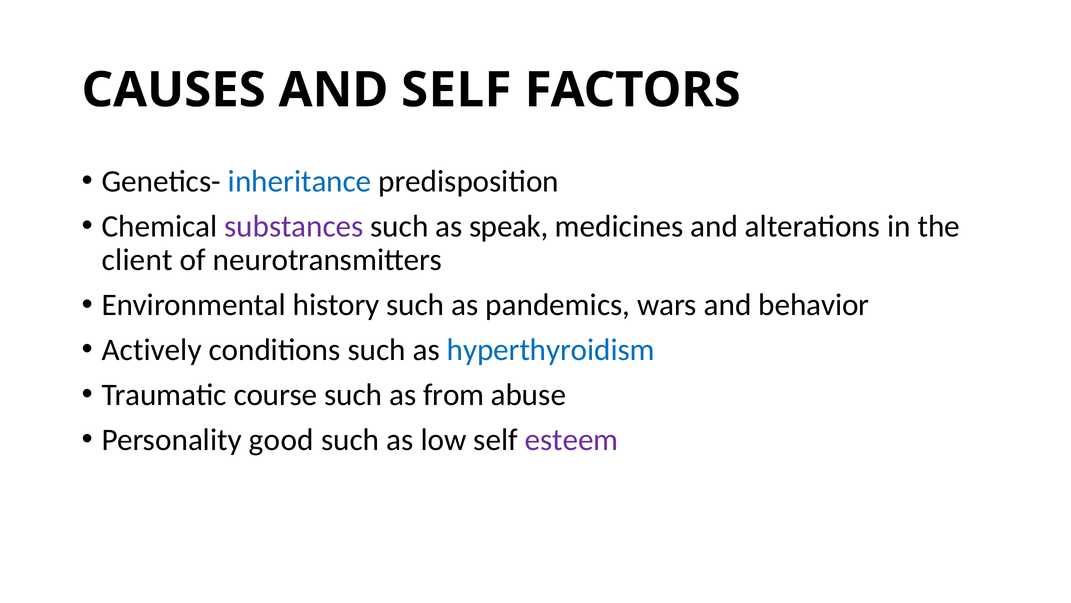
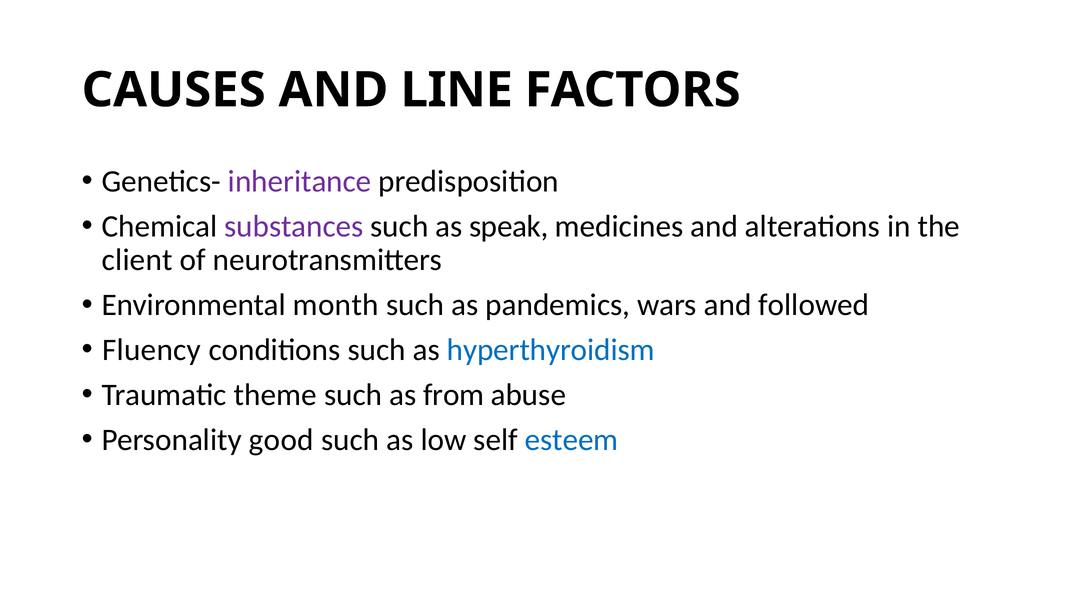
AND SELF: SELF -> LINE
inheritance colour: blue -> purple
history: history -> month
behavior: behavior -> followed
Actively: Actively -> Fluency
course: course -> theme
esteem colour: purple -> blue
